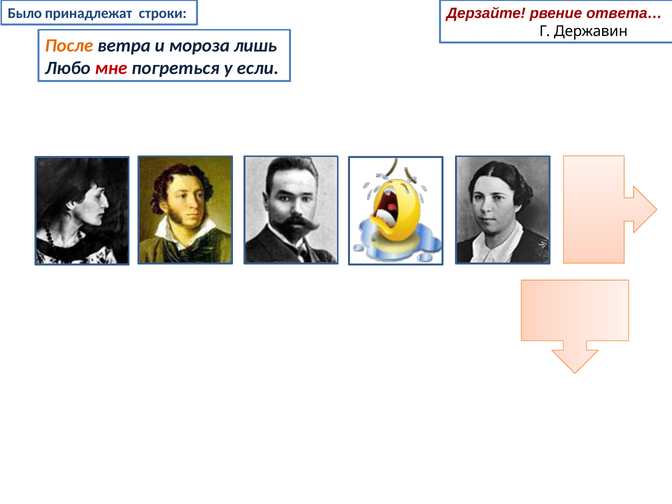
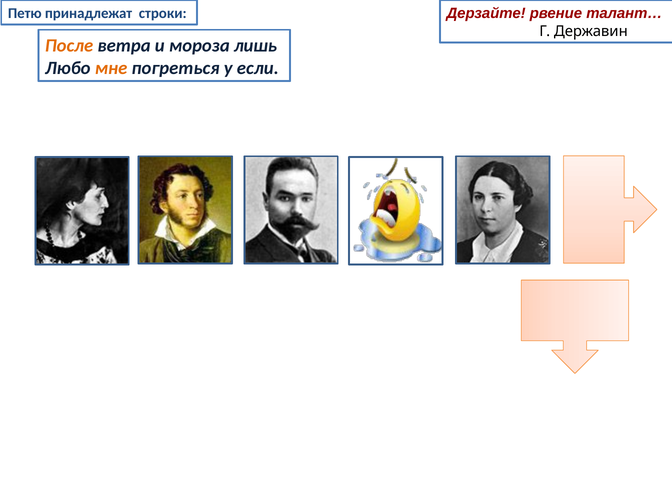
ответа…: ответа… -> талант…
Было: Было -> Петю
мне colour: red -> orange
